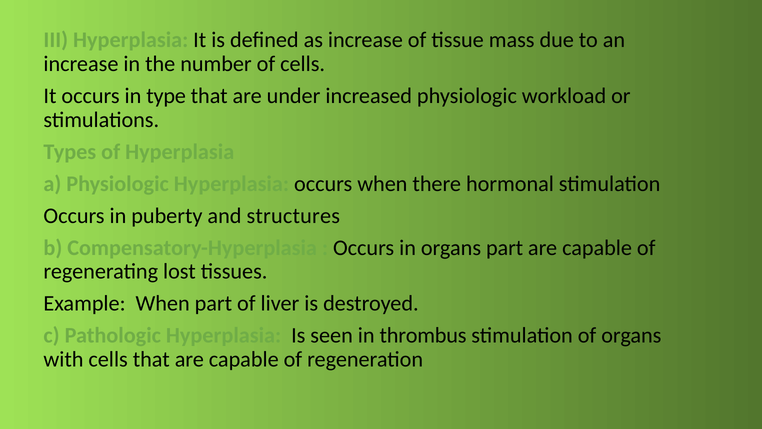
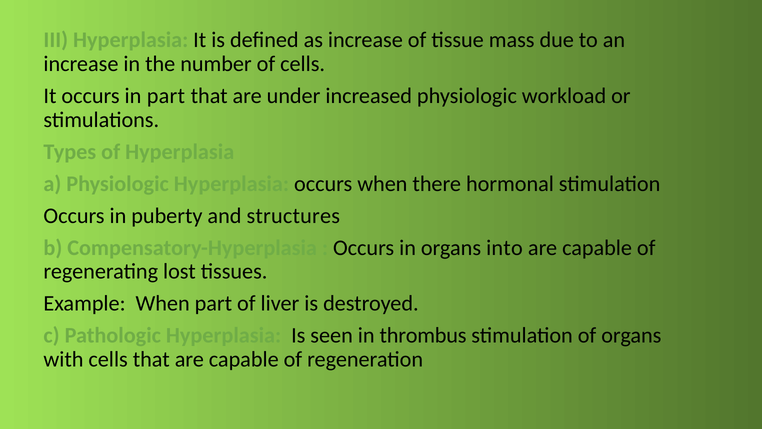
in type: type -> part
organs part: part -> into
